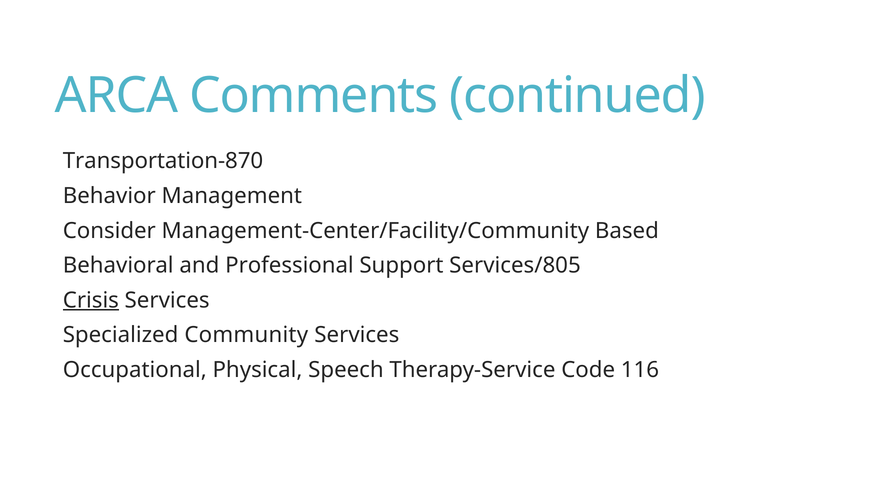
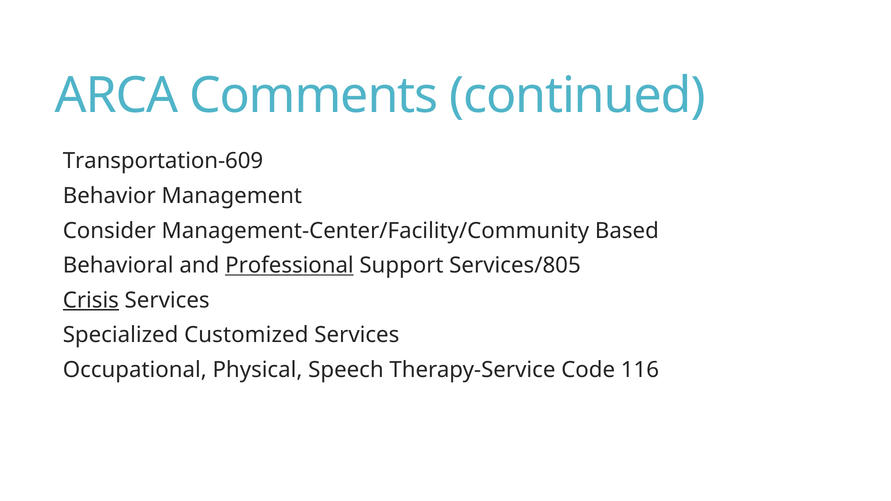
Transportation-870: Transportation-870 -> Transportation-609
Professional underline: none -> present
Community: Community -> Customized
